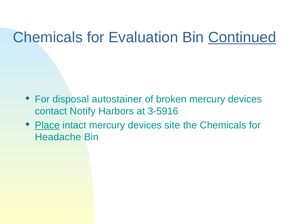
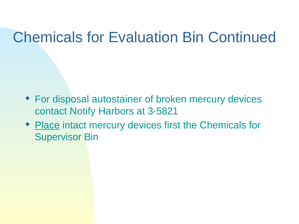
Continued underline: present -> none
3-5916: 3-5916 -> 3-5821
site: site -> first
Headache: Headache -> Supervisor
